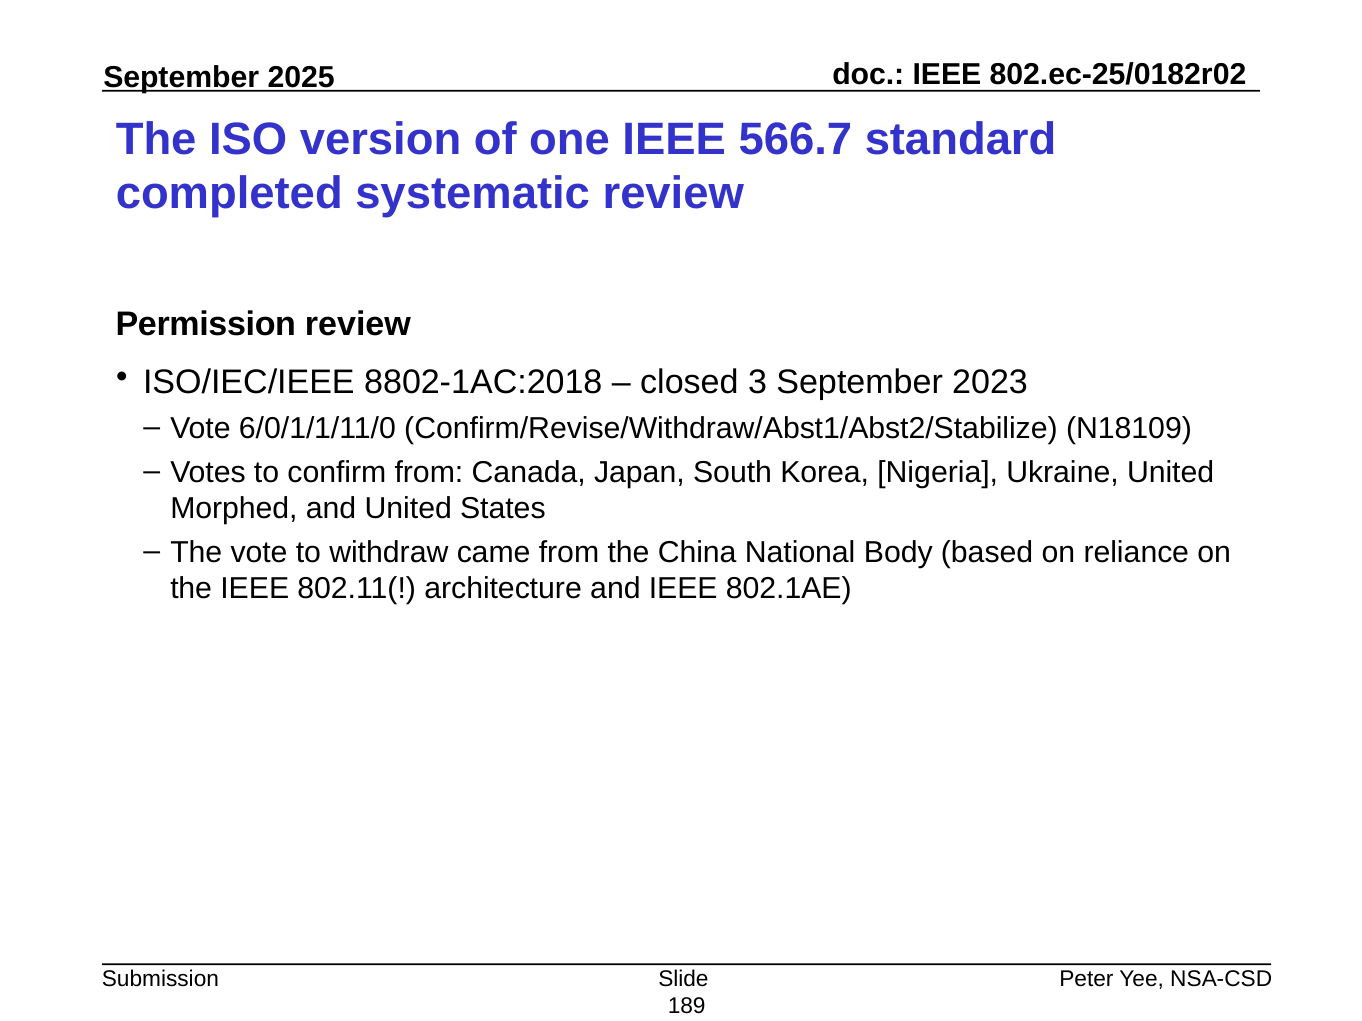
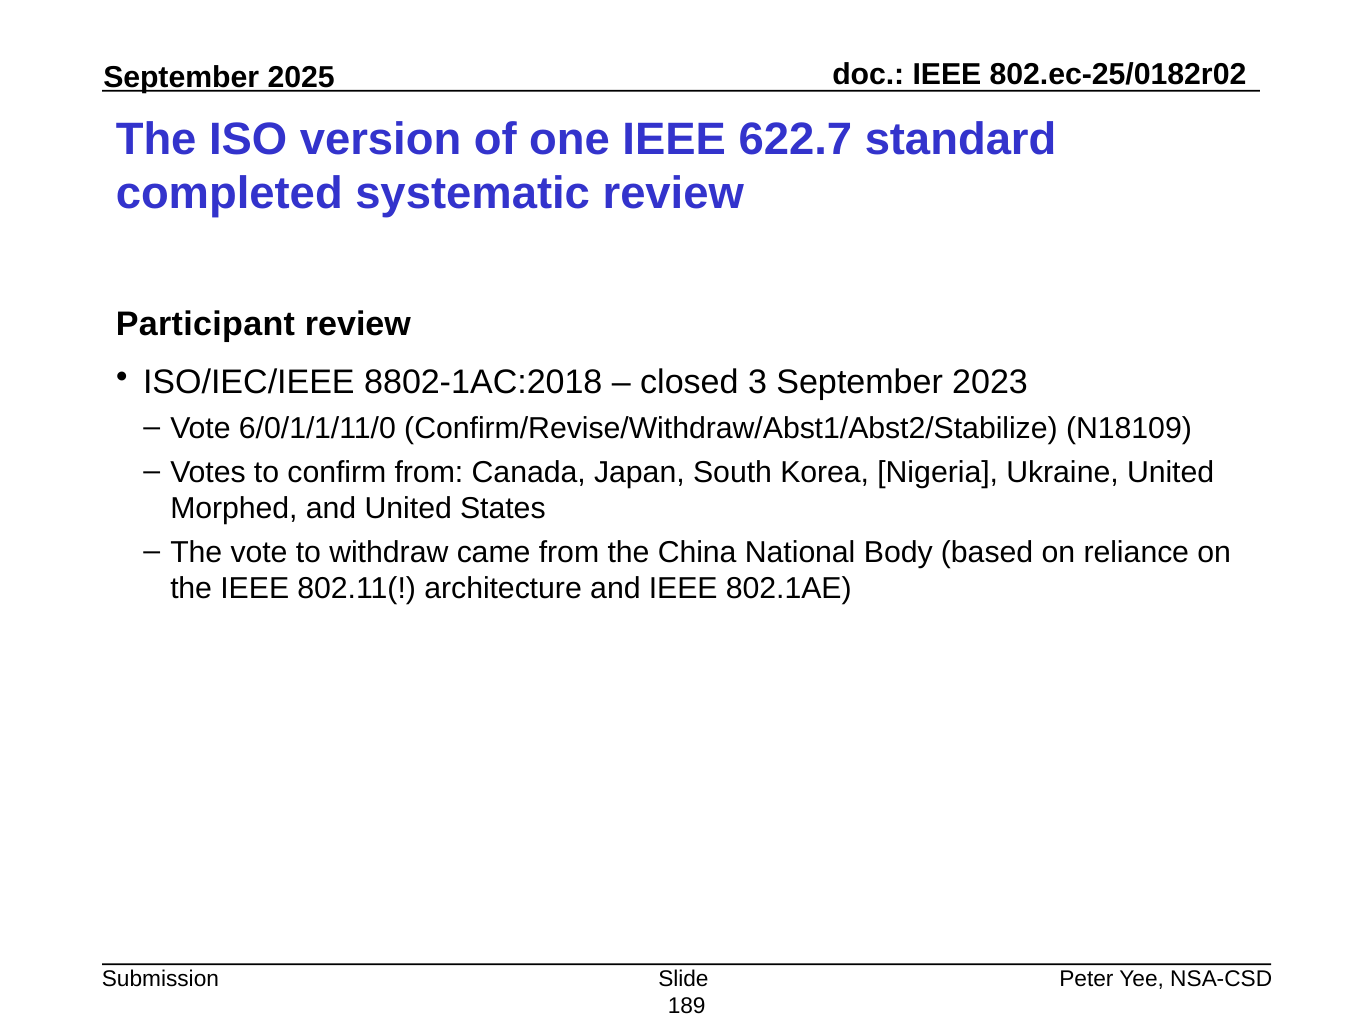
566.7: 566.7 -> 622.7
Permission: Permission -> Participant
